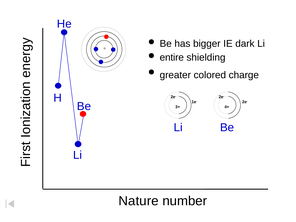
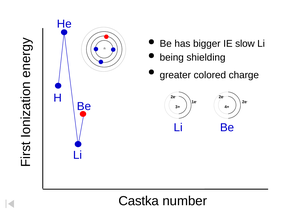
dark: dark -> slow
entire: entire -> being
Nature: Nature -> Castka
